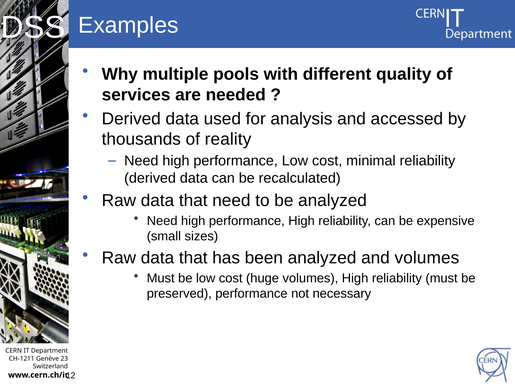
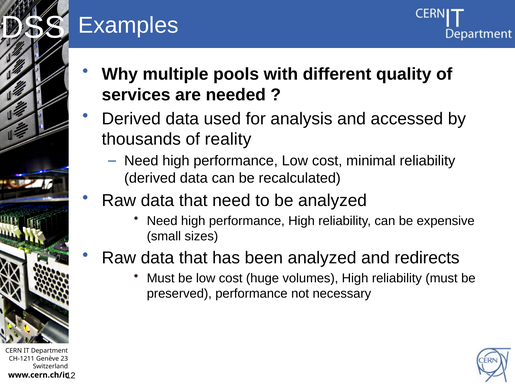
and volumes: volumes -> redirects
